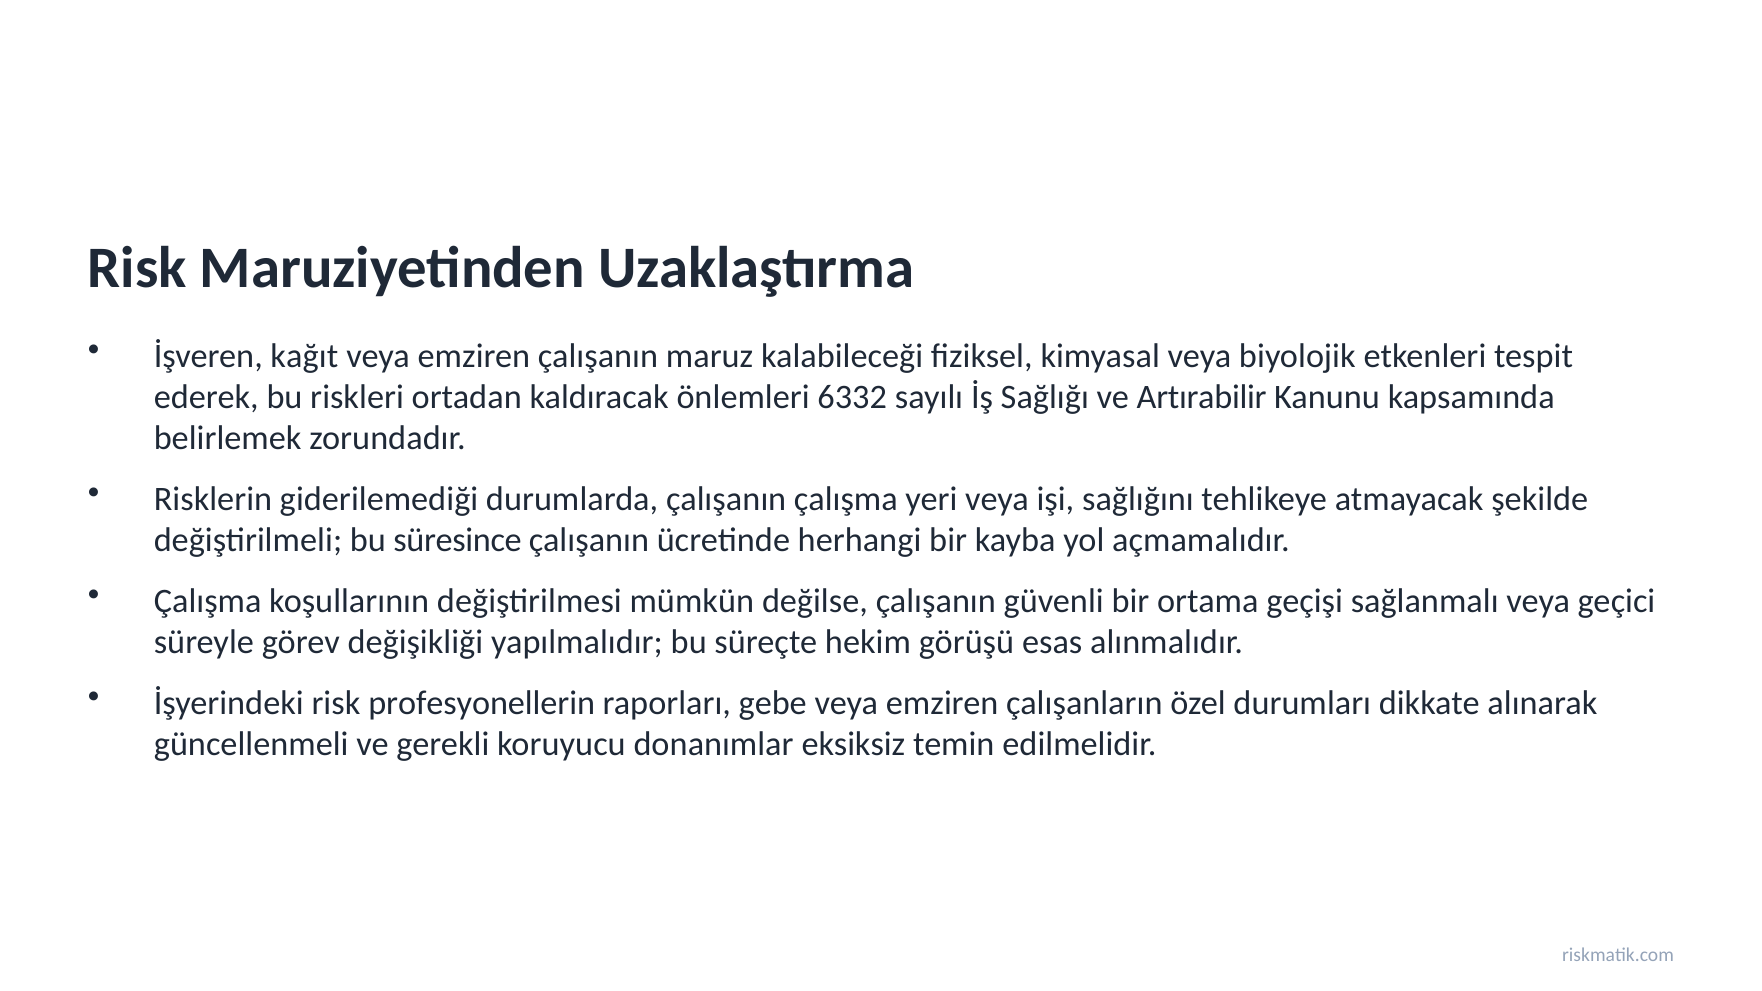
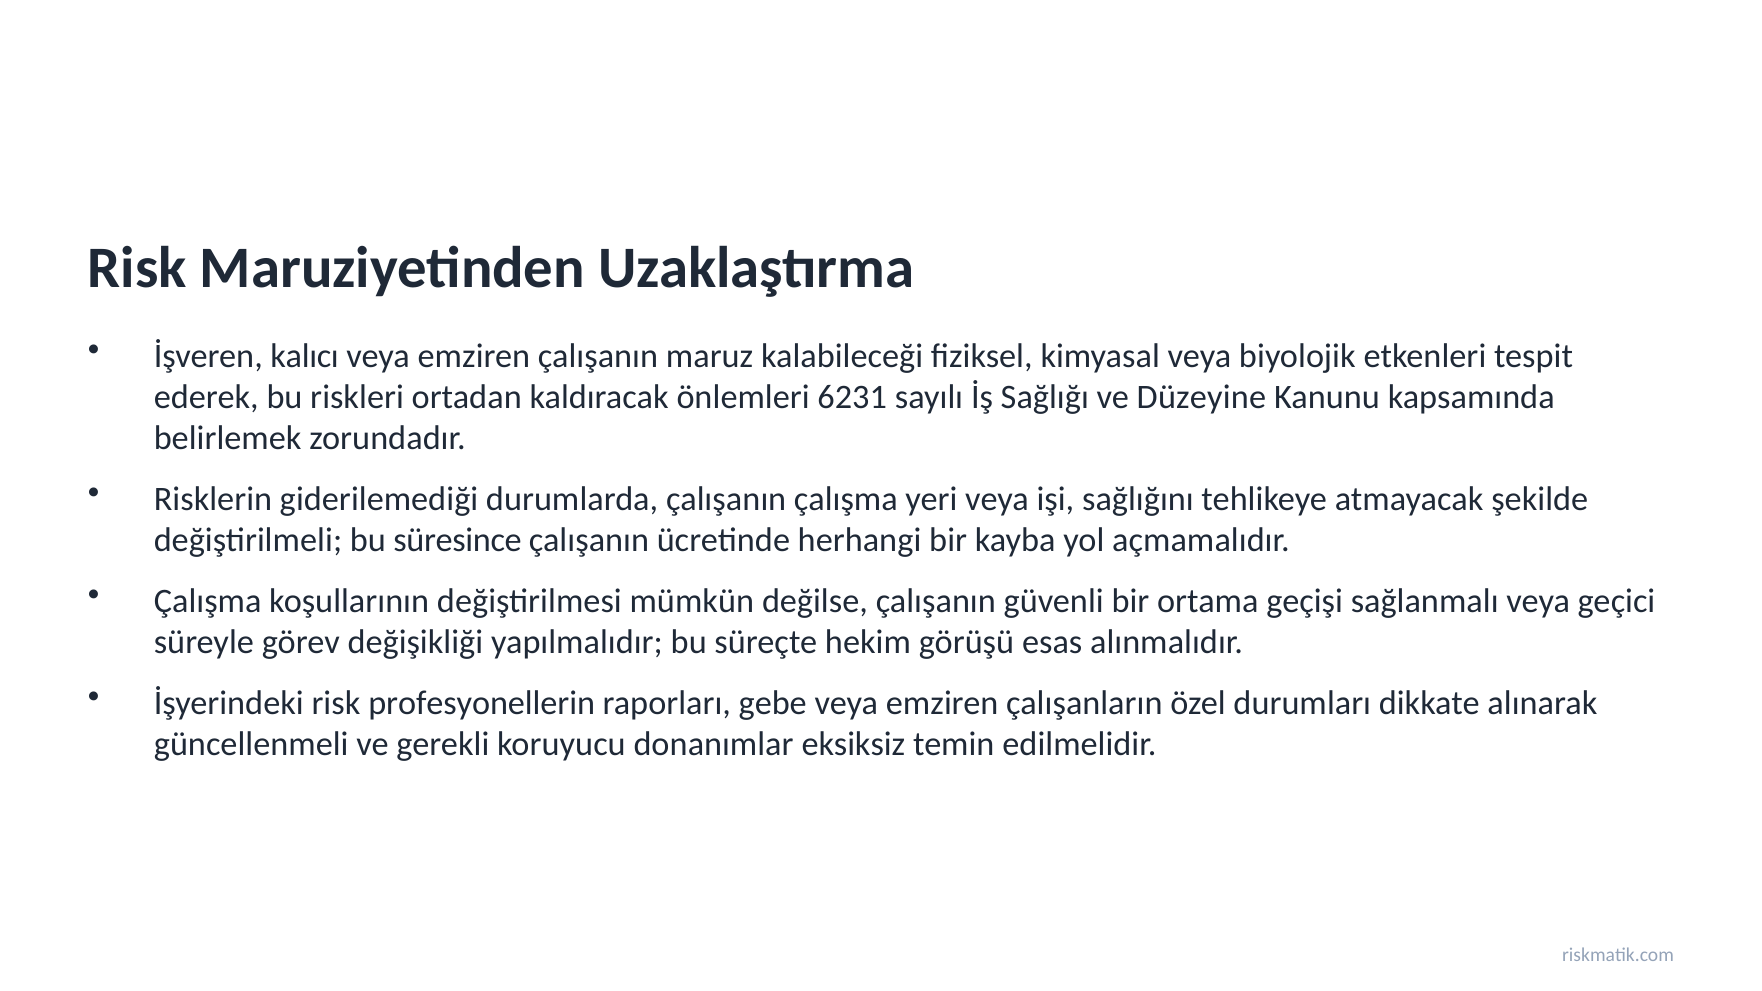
kağıt: kağıt -> kalıcı
6332: 6332 -> 6231
Artırabilir: Artırabilir -> Düzeyine
